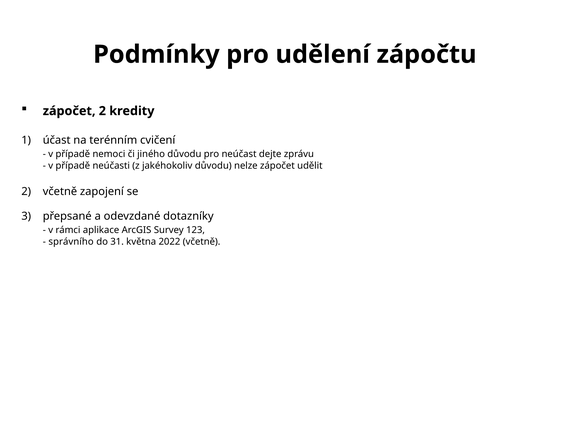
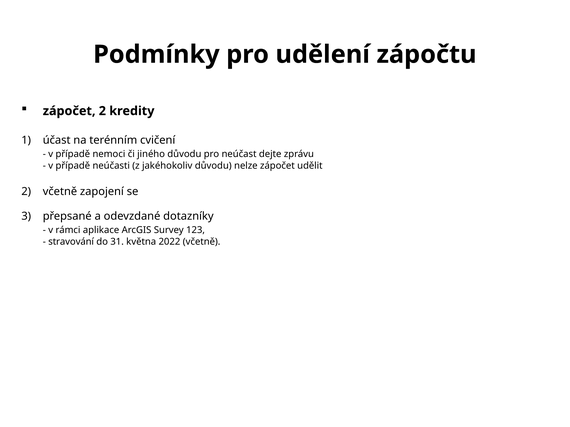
správního: správního -> stravování
